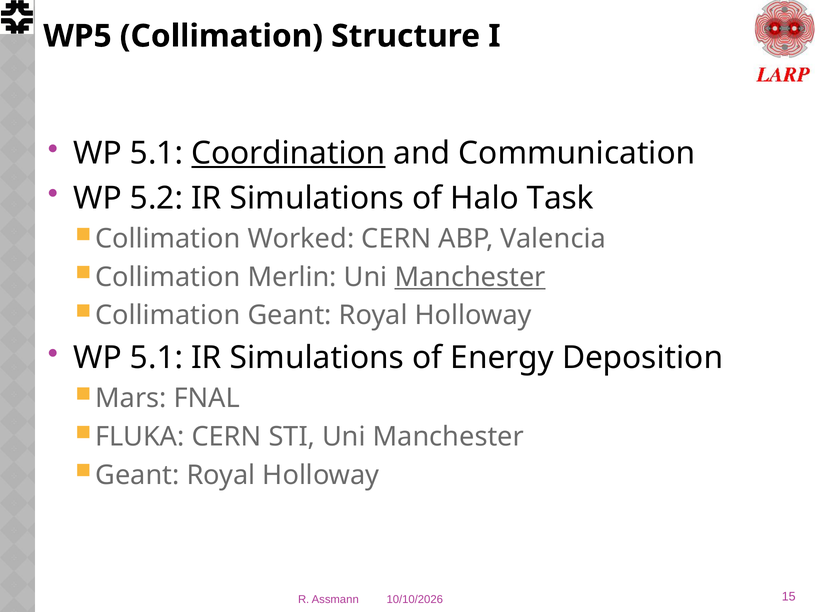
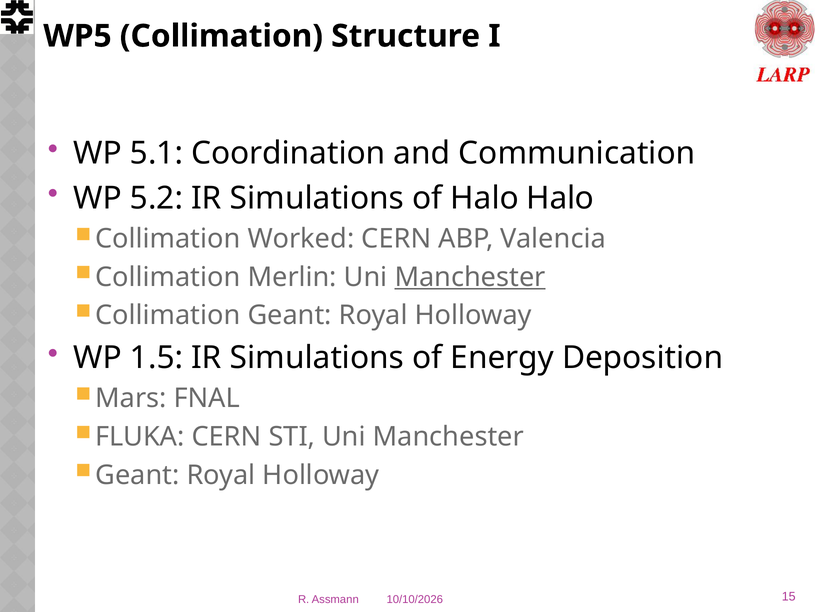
Coordination underline: present -> none
Halo Task: Task -> Halo
5.1 at (157, 357): 5.1 -> 1.5
